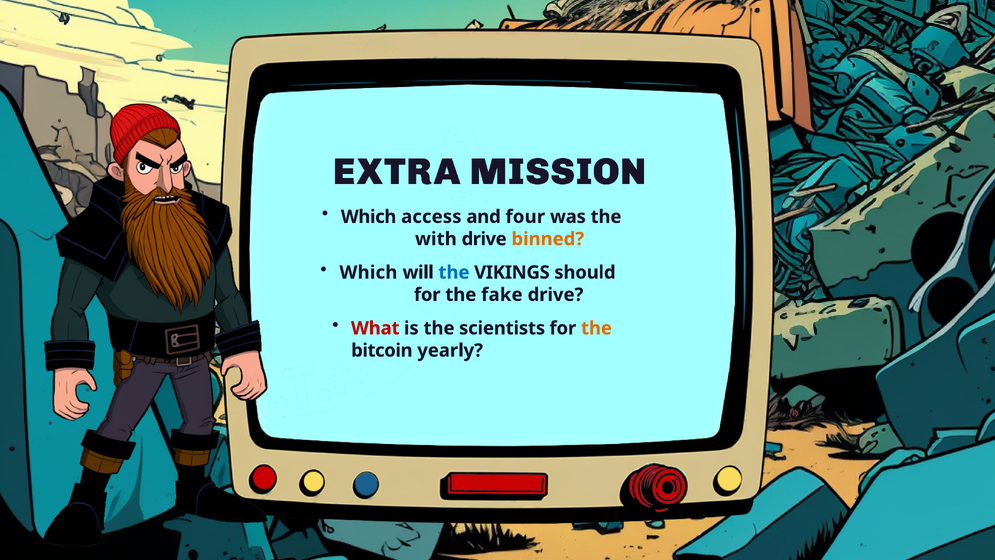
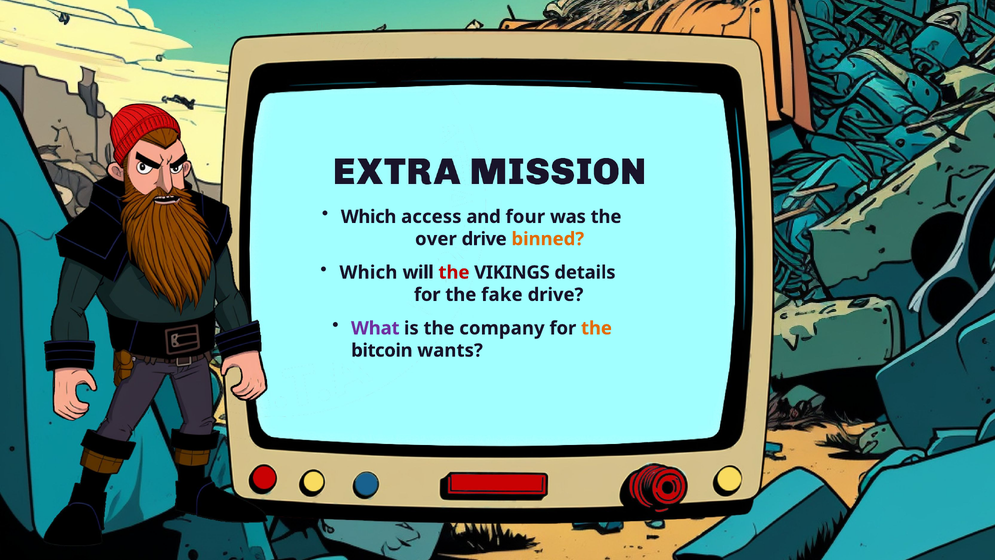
with: with -> over
the at (454, 272) colour: blue -> red
should: should -> details
What colour: red -> purple
scientists: scientists -> company
yearly: yearly -> wants
